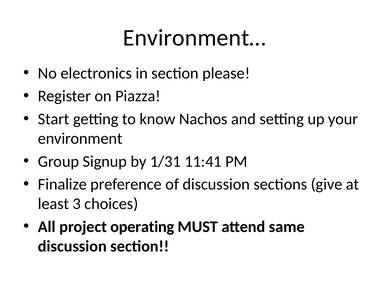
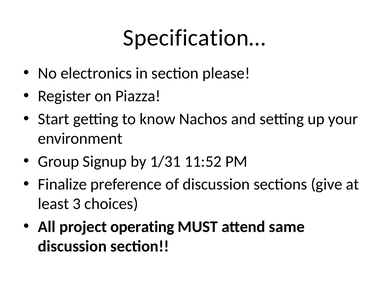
Environment…: Environment… -> Specification…
11:41: 11:41 -> 11:52
